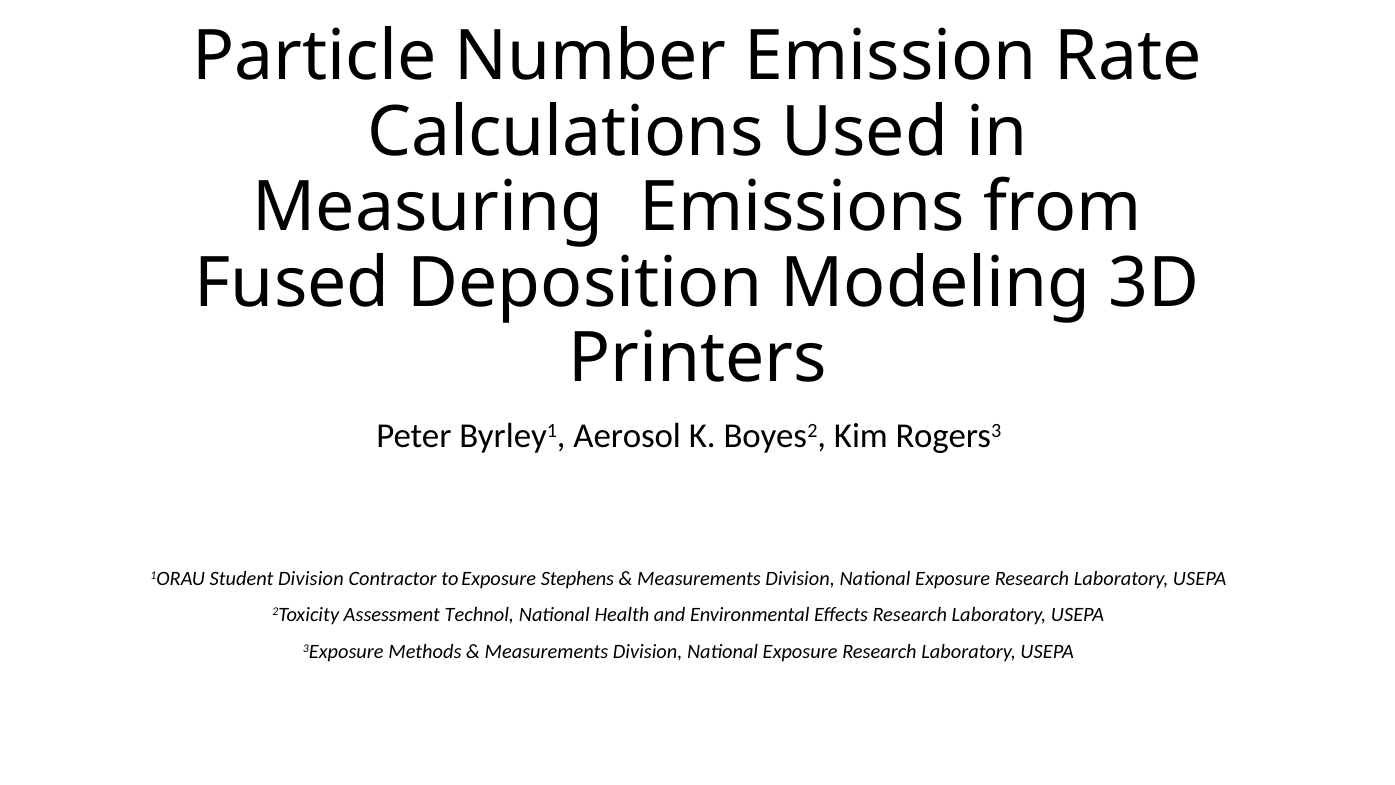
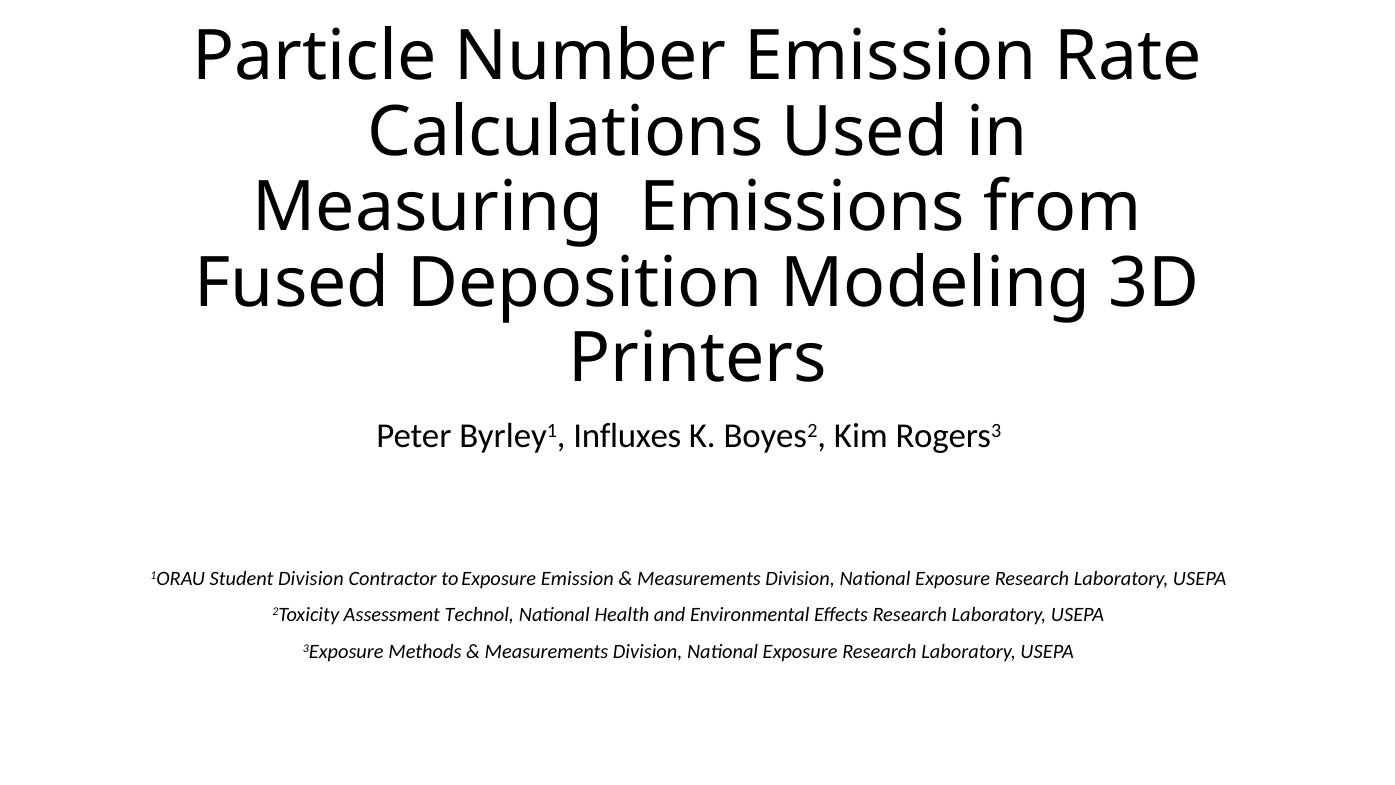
Aerosol: Aerosol -> Influxes
Exposure Stephens: Stephens -> Emission
